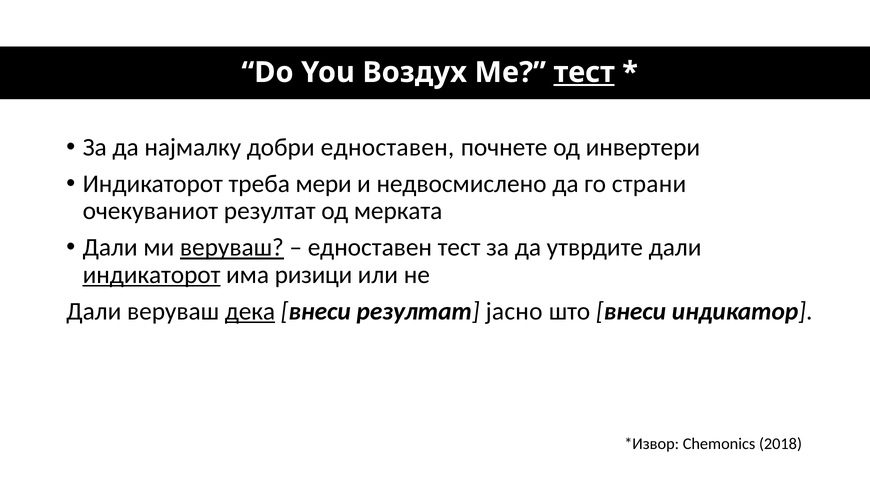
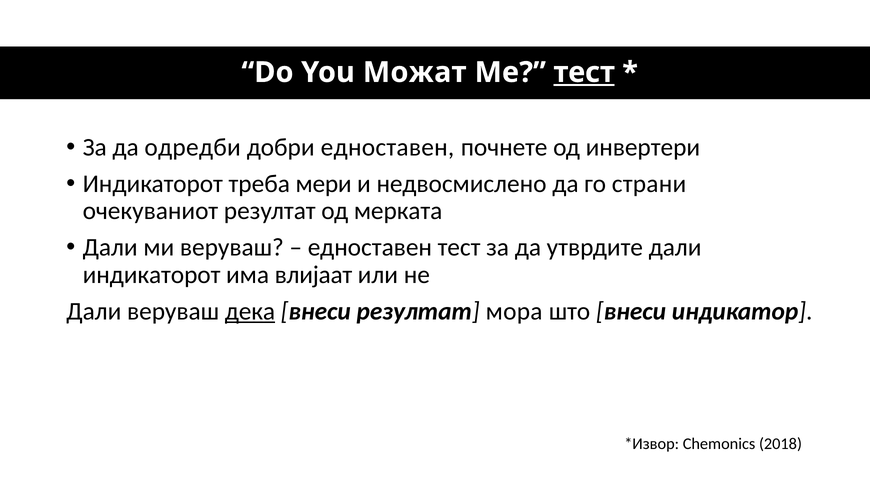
Воздух: Воздух -> Можат
најмалку: најмалку -> одредби
веруваш at (232, 247) underline: present -> none
индикаторот at (152, 275) underline: present -> none
ризици: ризици -> влијаат
јасно: јасно -> мора
